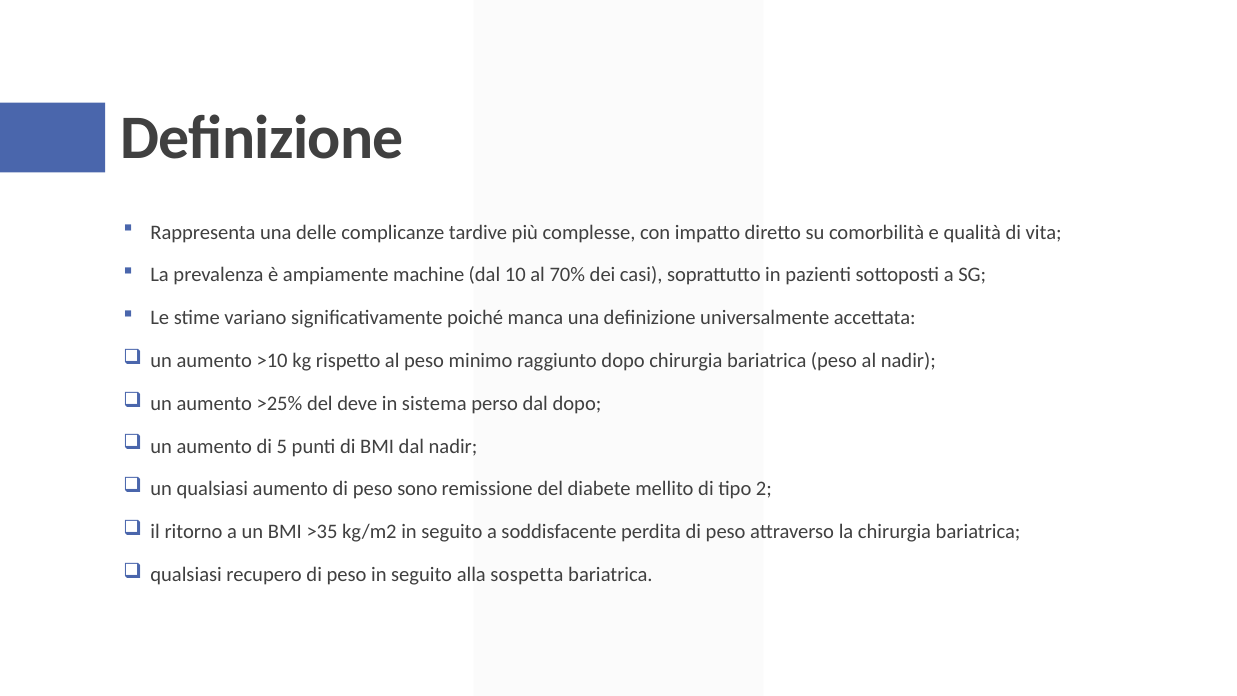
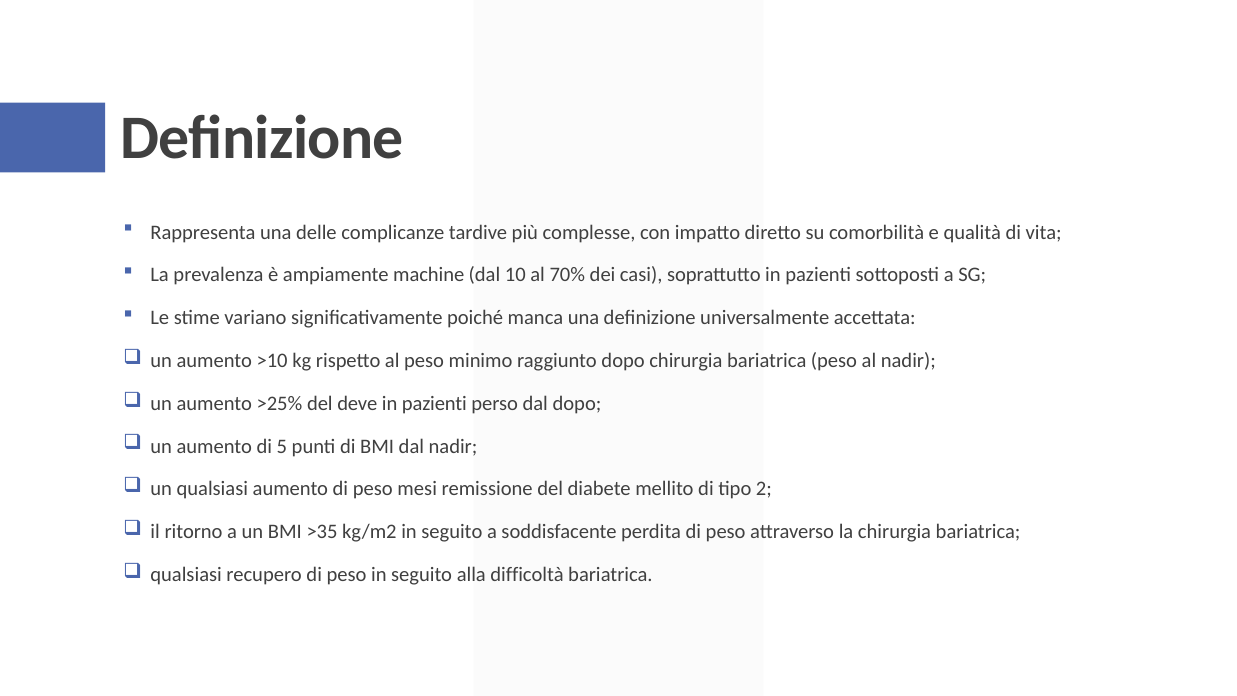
sistema at (434, 403): sistema -> pazienti
sono: sono -> mesi
sospetta: sospetta -> difficoltà
